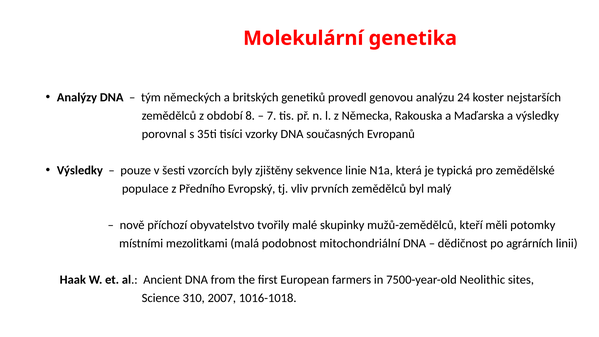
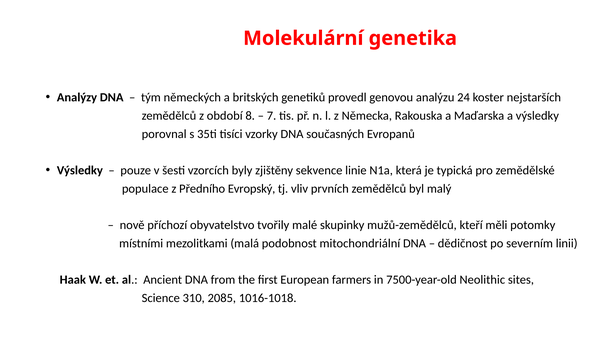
agrárních: agrárních -> severním
2007: 2007 -> 2085
